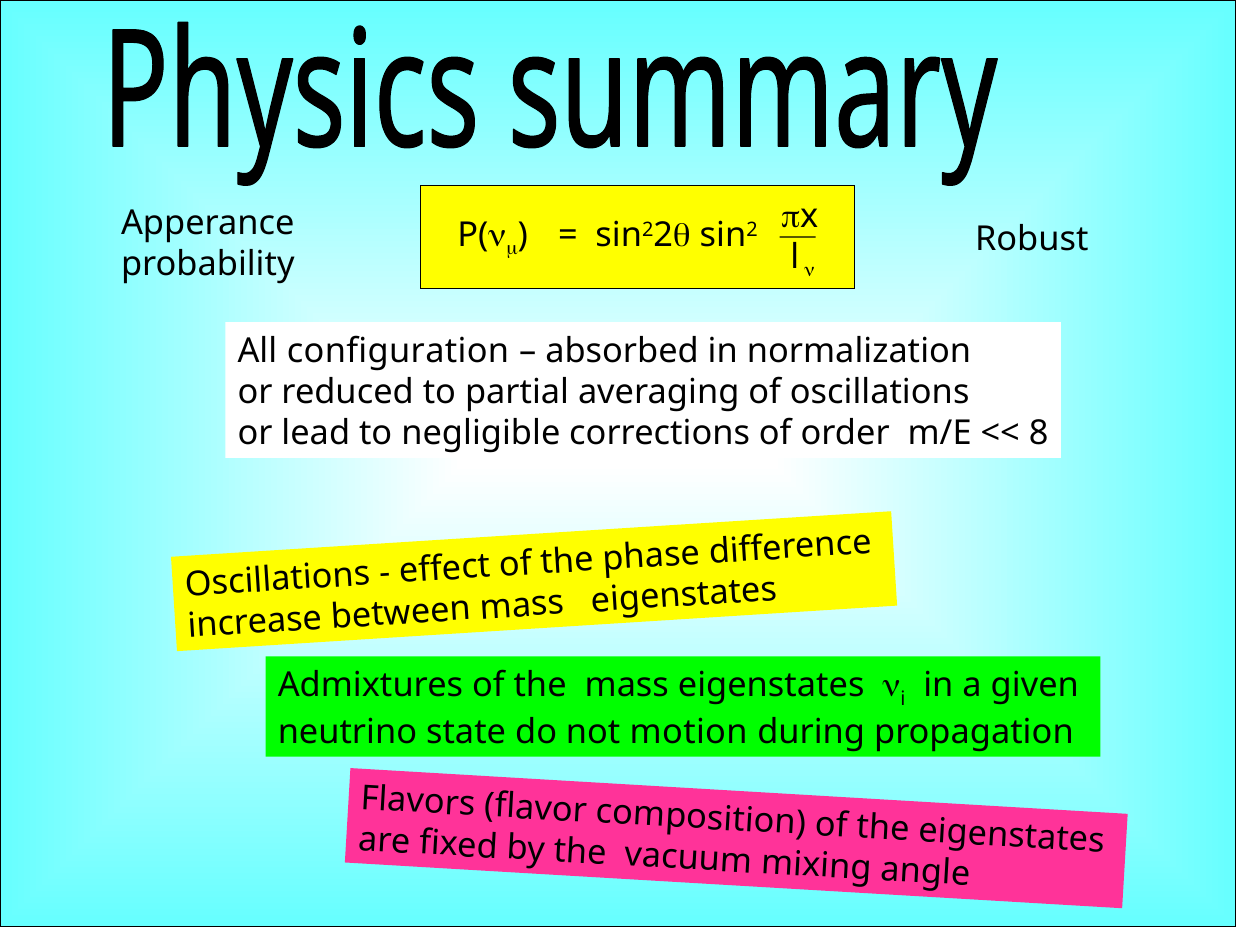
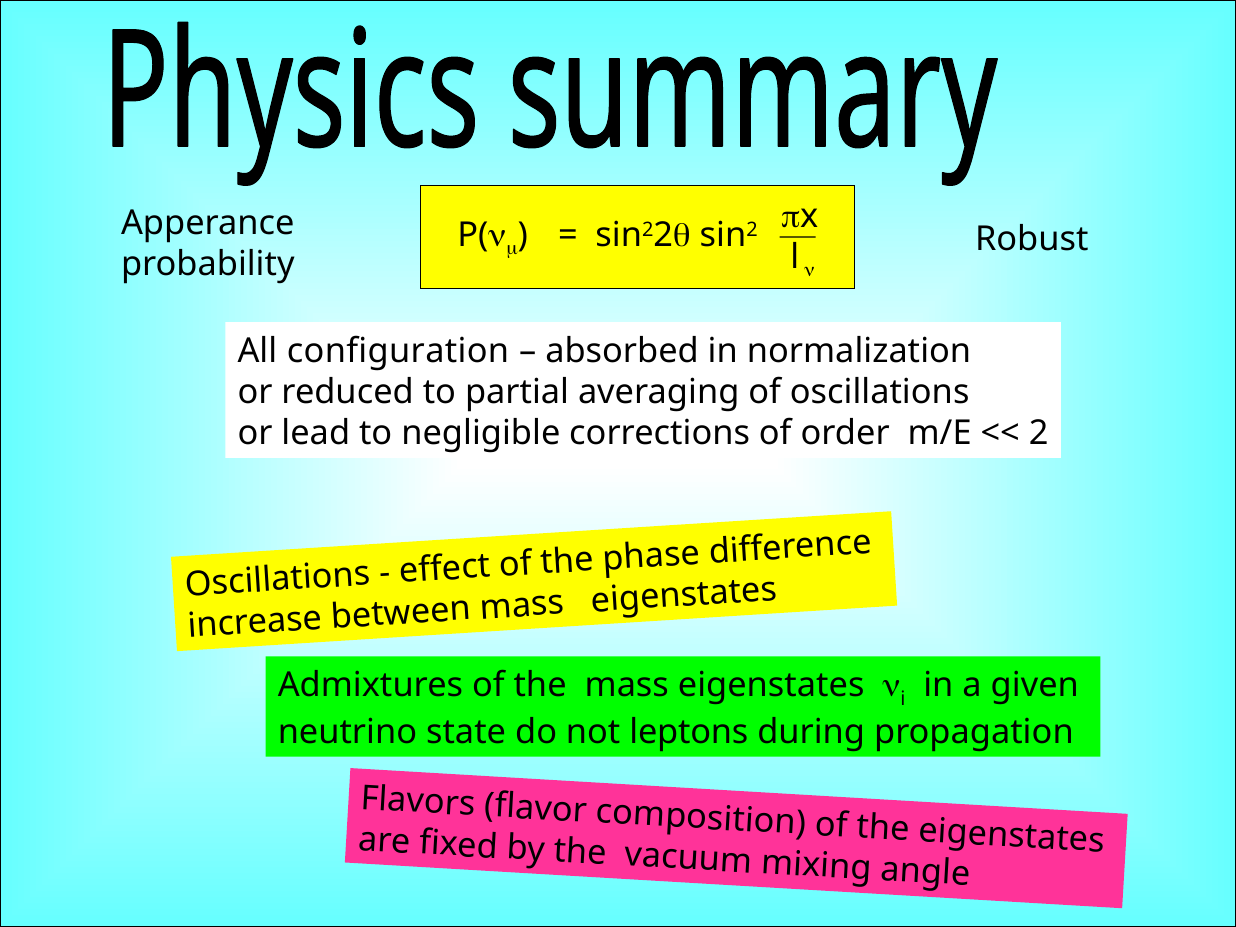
8: 8 -> 2
motion: motion -> leptons
